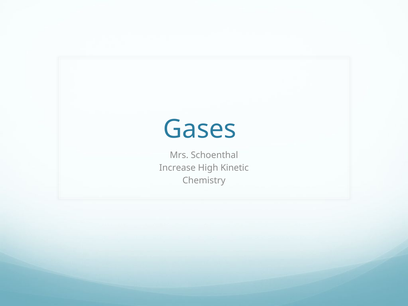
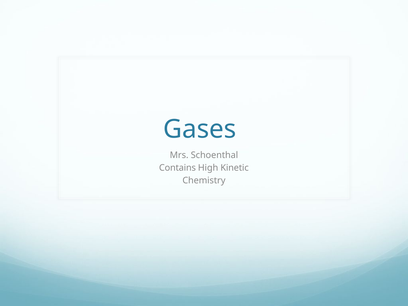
Increase: Increase -> Contains
